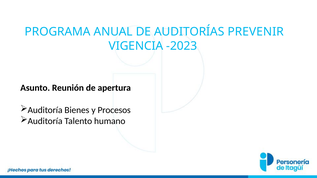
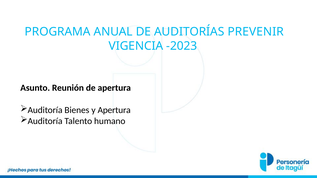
y Procesos: Procesos -> Apertura
